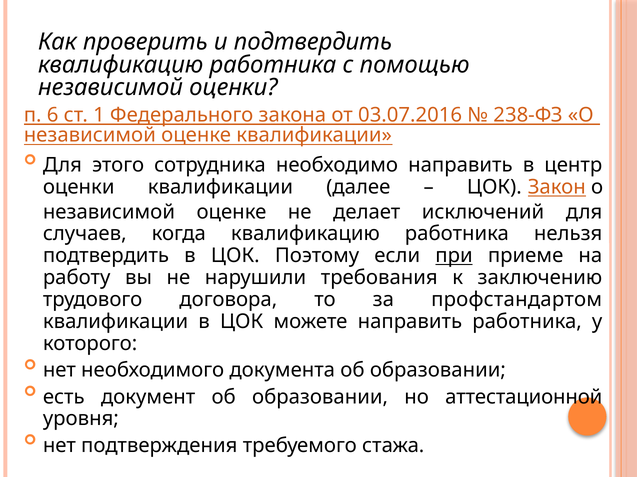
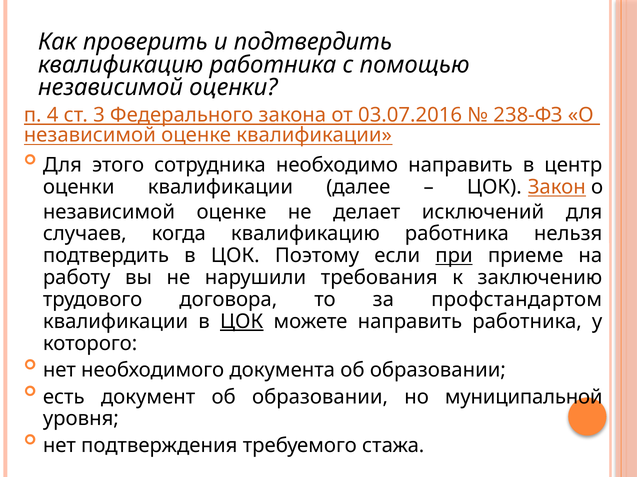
6: 6 -> 4
1: 1 -> 3
ЦОК at (242, 322) underline: none -> present
аттестационной: аттестационной -> муниципальной
